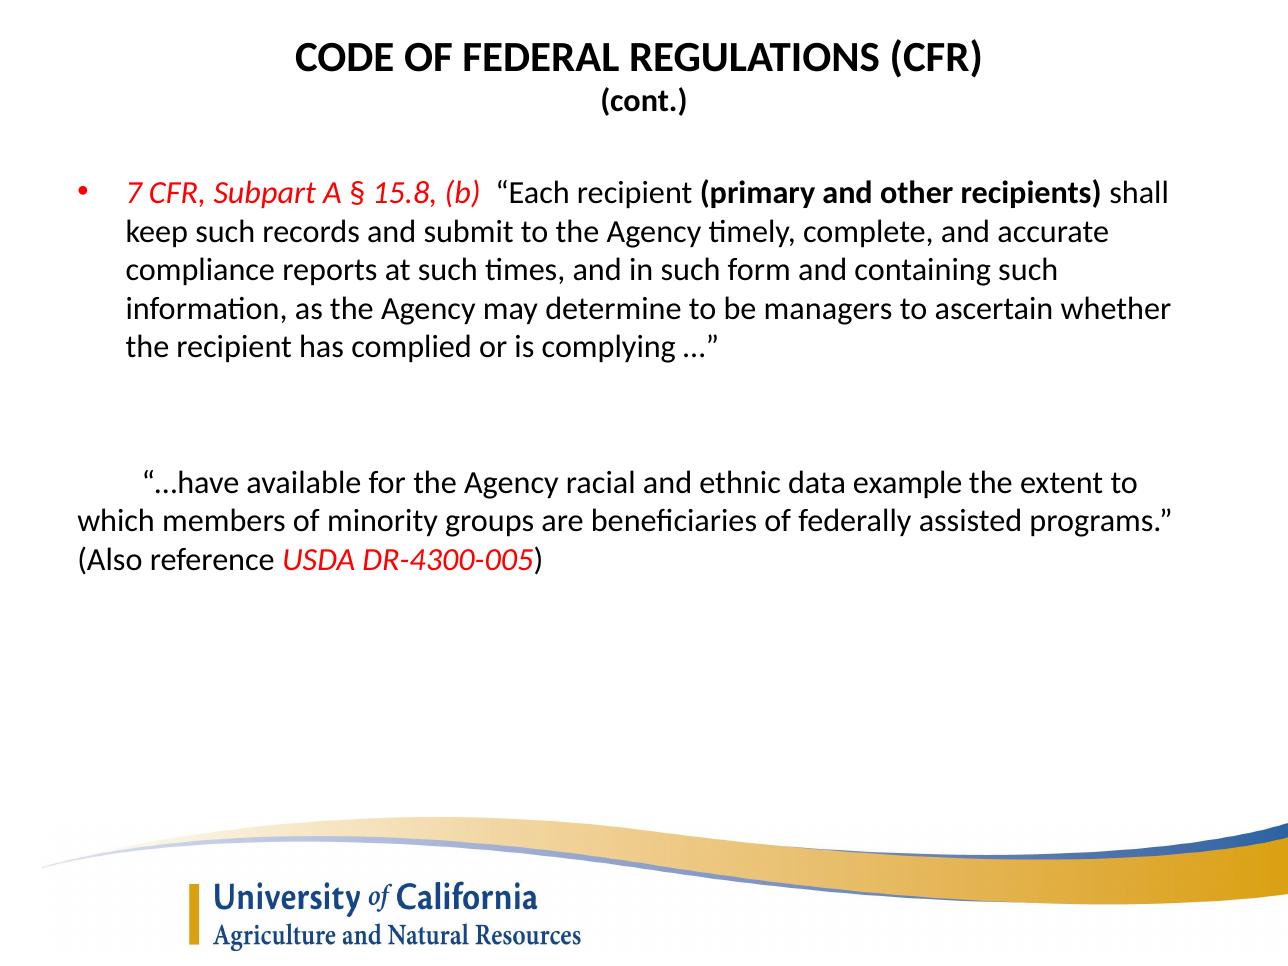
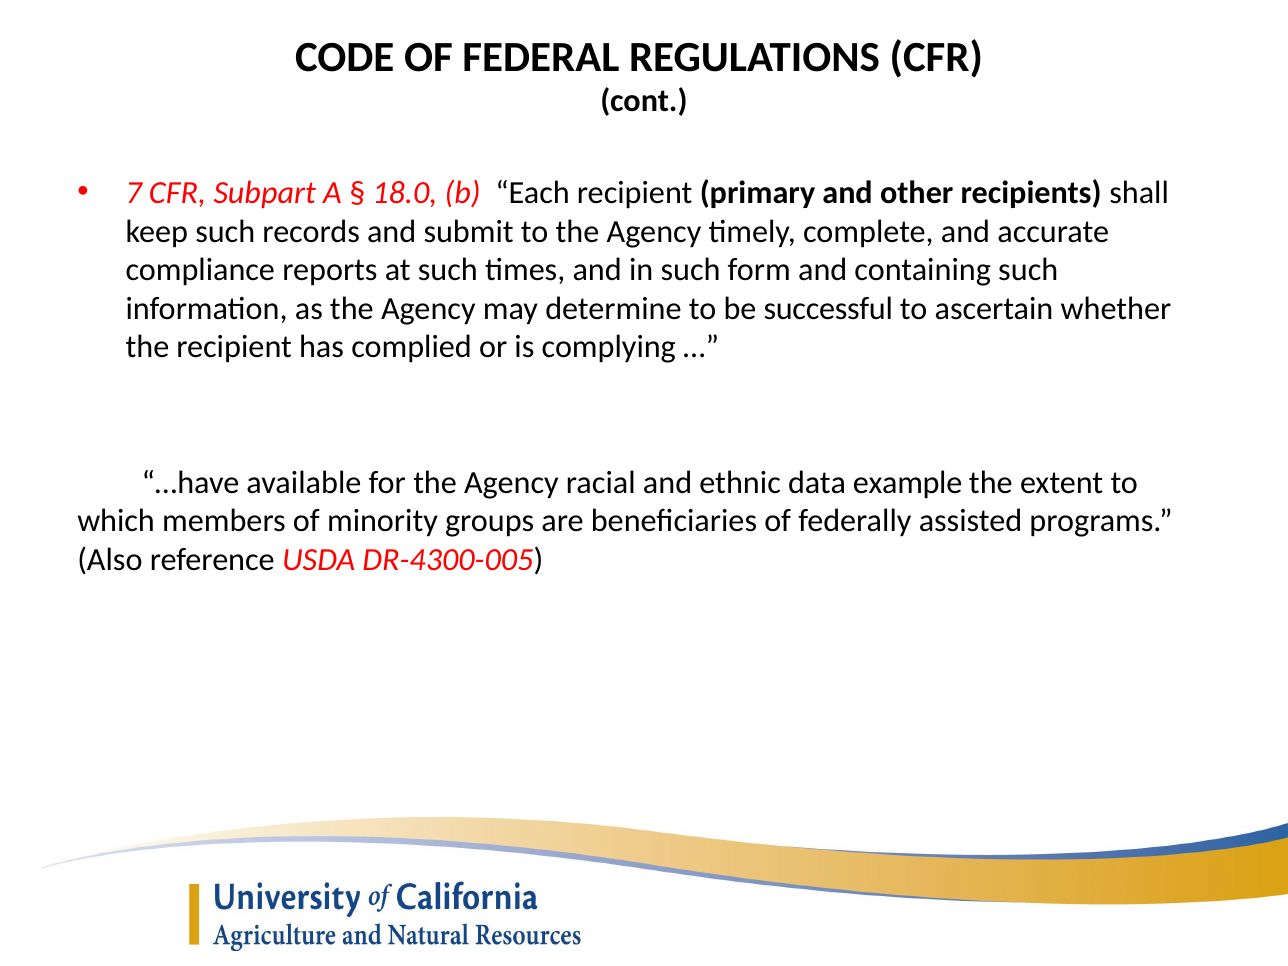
15.8: 15.8 -> 18.0
managers: managers -> successful
